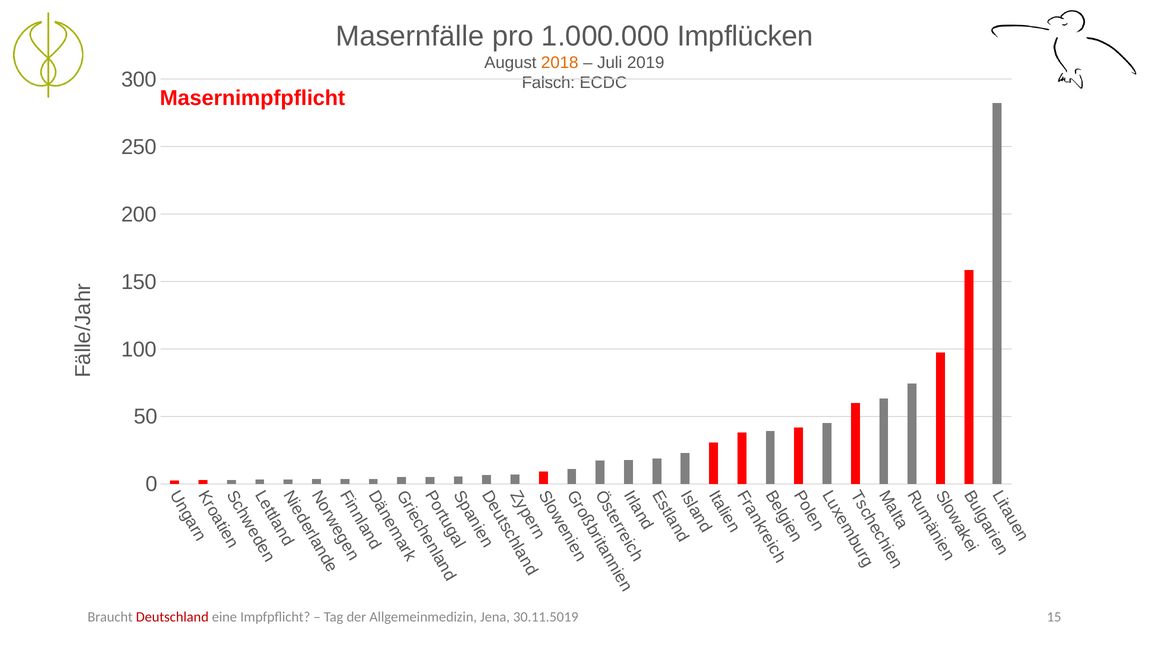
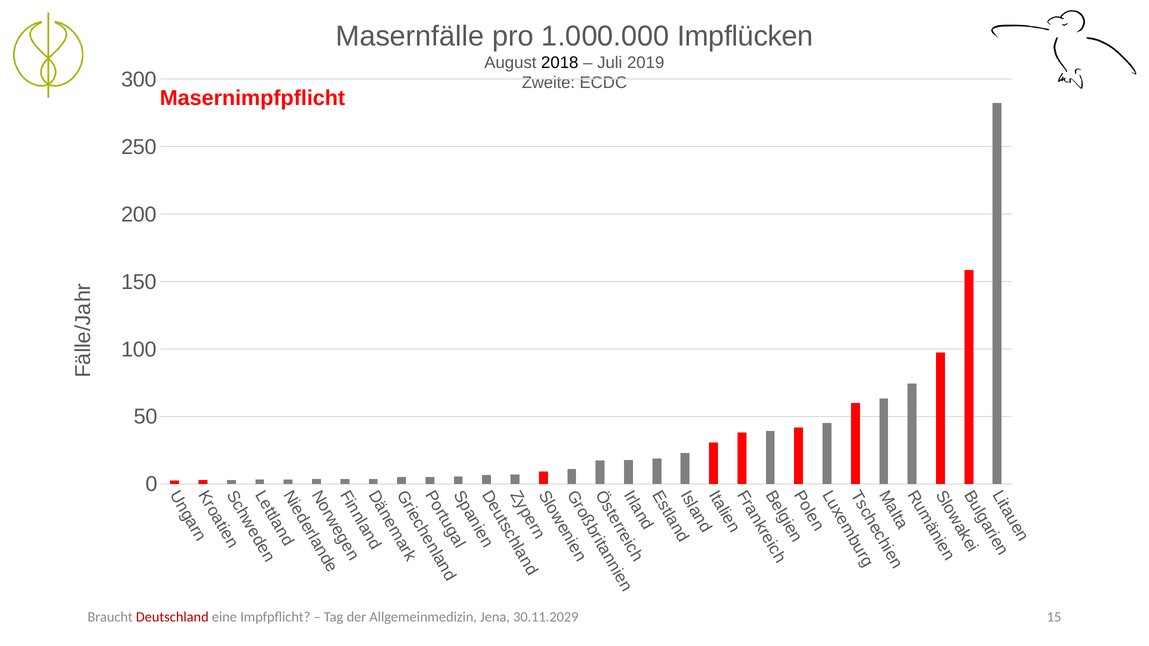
2018 colour: orange -> black
Falsch: Falsch -> Zweite
30.11.5019: 30.11.5019 -> 30.11.2029
